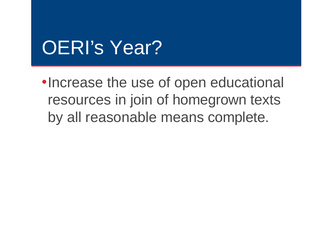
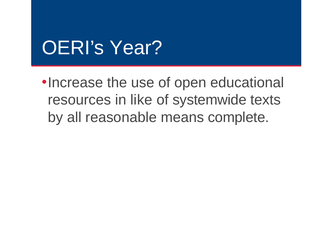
join: join -> like
homegrown: homegrown -> systemwide
